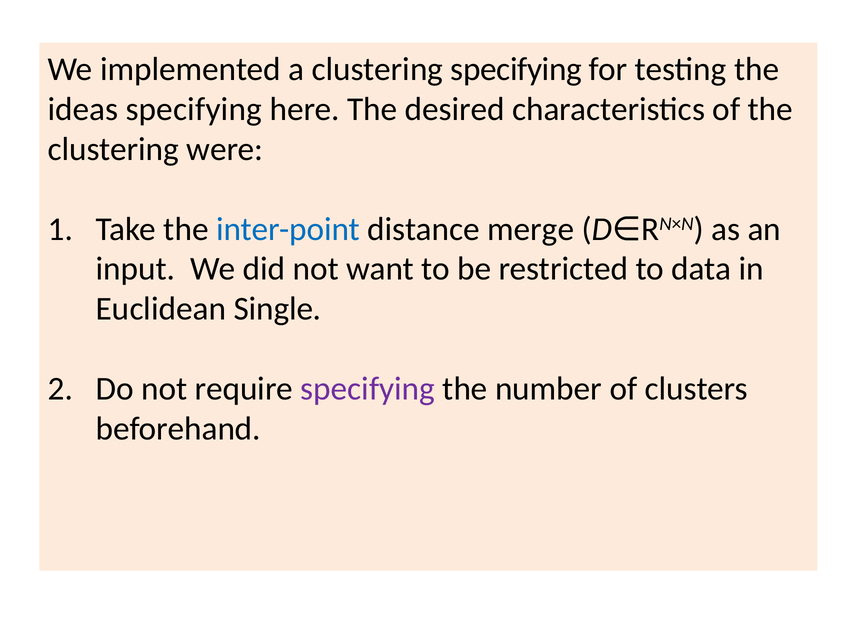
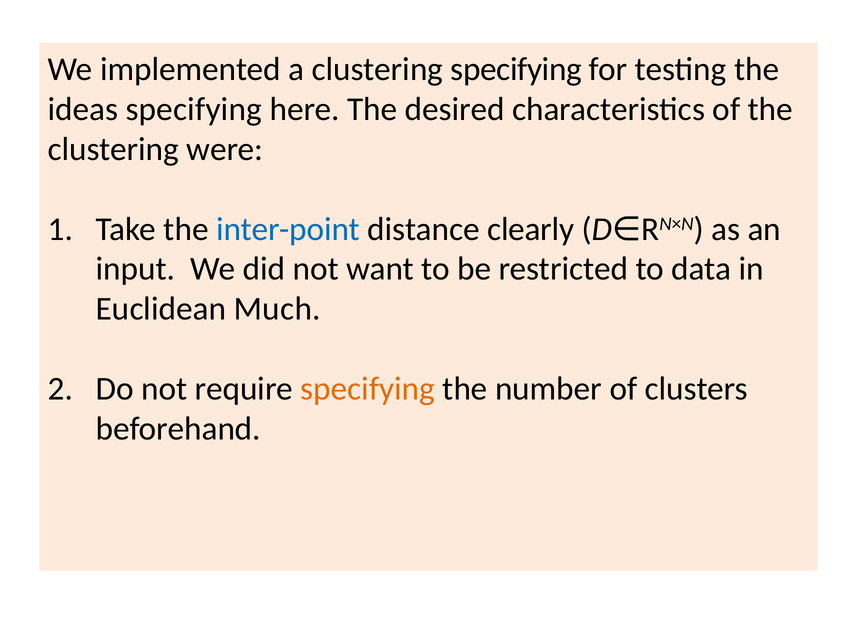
merge: merge -> clearly
Single: Single -> Much
specifying at (368, 389) colour: purple -> orange
